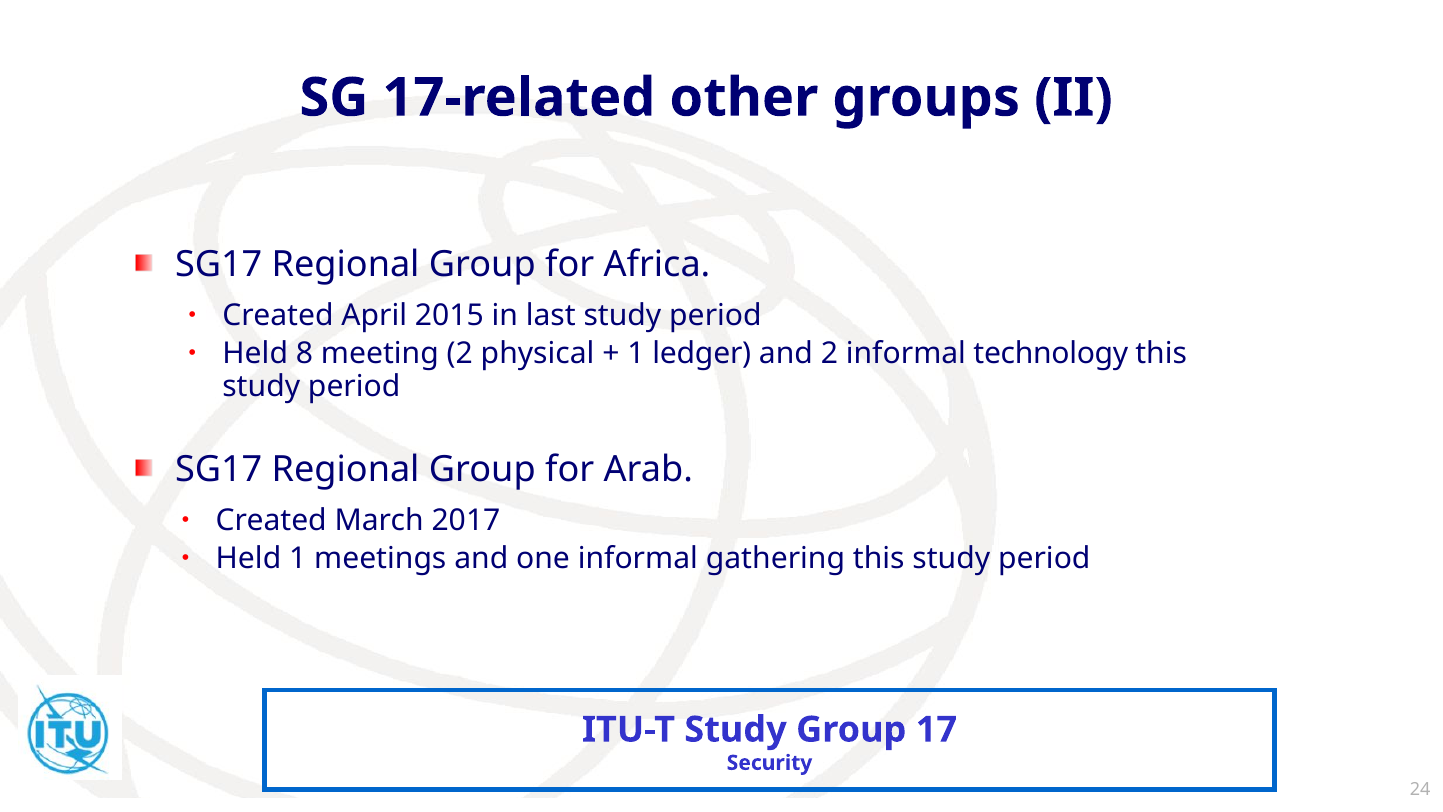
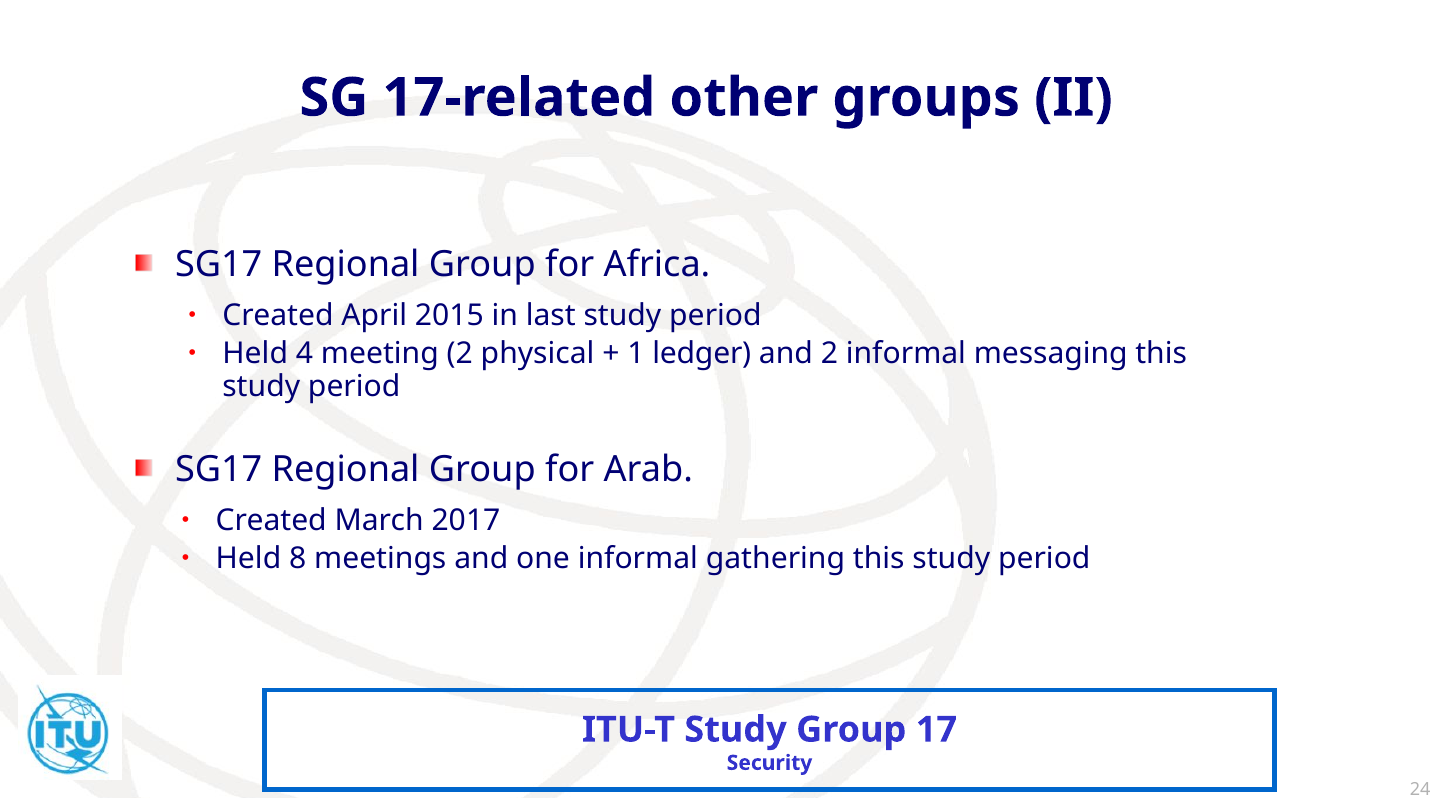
8: 8 -> 4
technology: technology -> messaging
Held 1: 1 -> 8
